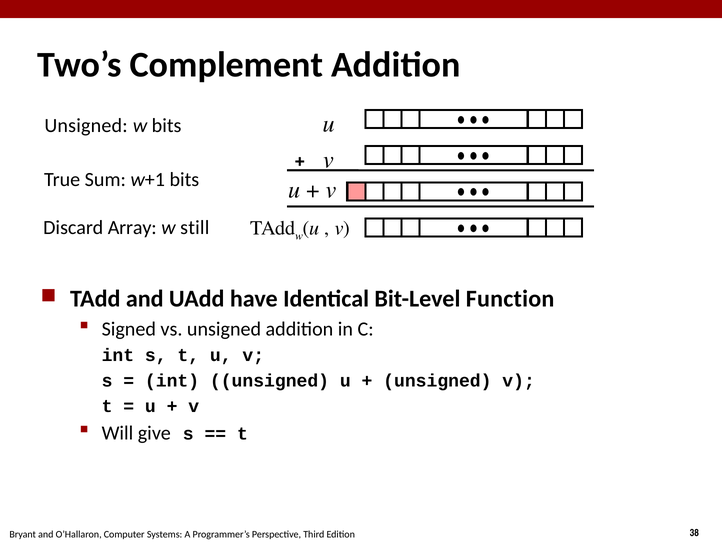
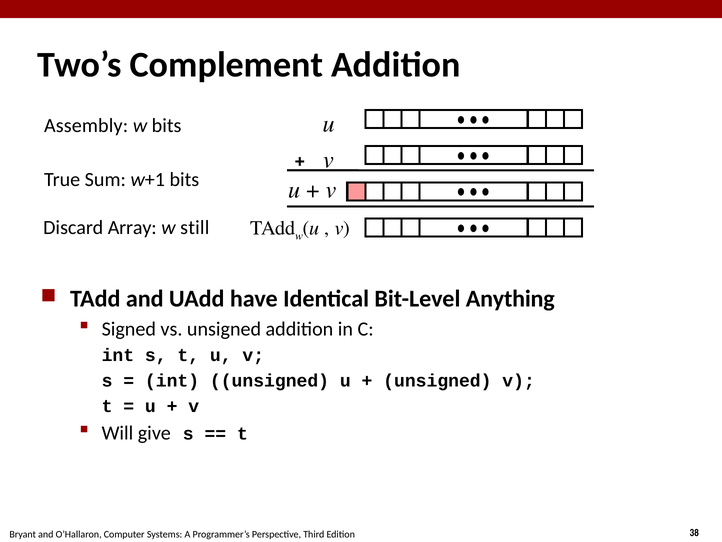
Unsigned at (86, 125): Unsigned -> Assembly
Function: Function -> Anything
